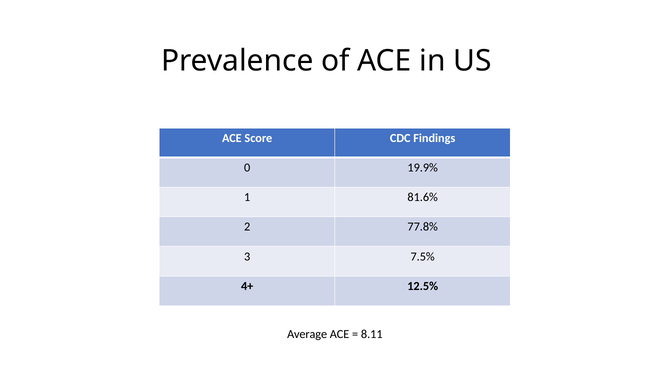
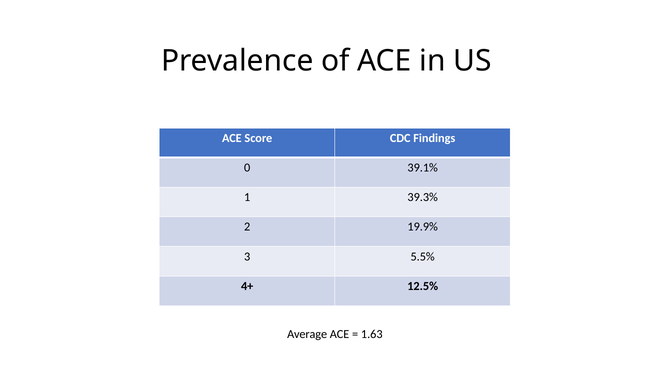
19.9%: 19.9% -> 39.1%
81.6%: 81.6% -> 39.3%
77.8%: 77.8% -> 19.9%
7.5%: 7.5% -> 5.5%
8.11: 8.11 -> 1.63
